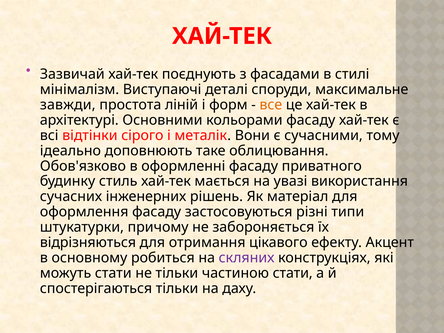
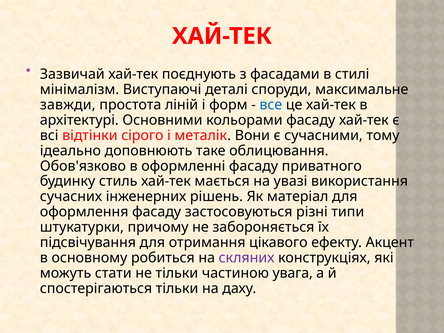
все colour: orange -> blue
відрізняються: відрізняються -> підсвічування
частиною стати: стати -> увага
